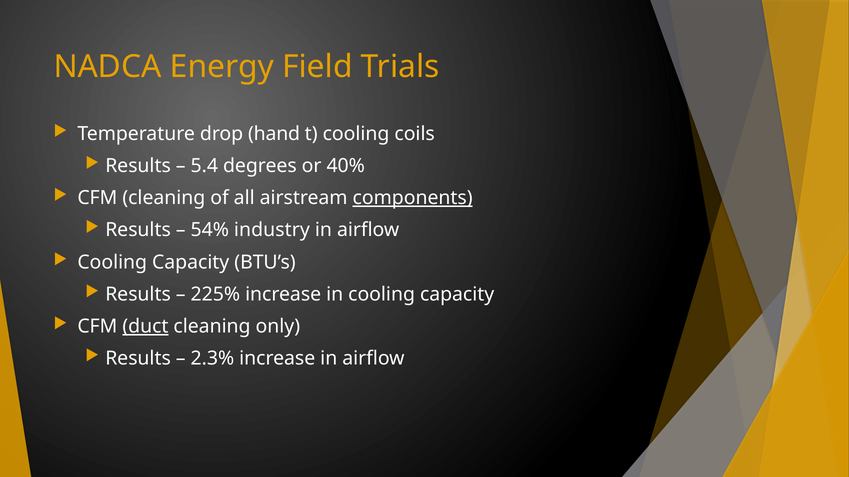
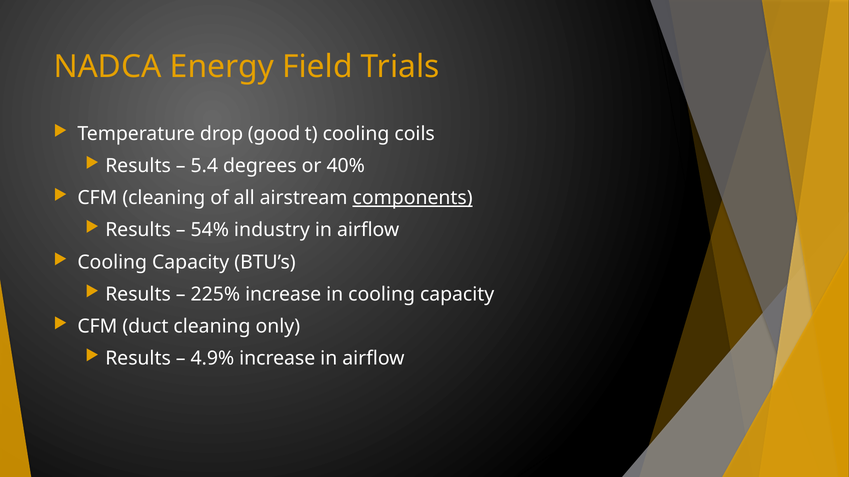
hand: hand -> good
duct underline: present -> none
2.3%: 2.3% -> 4.9%
